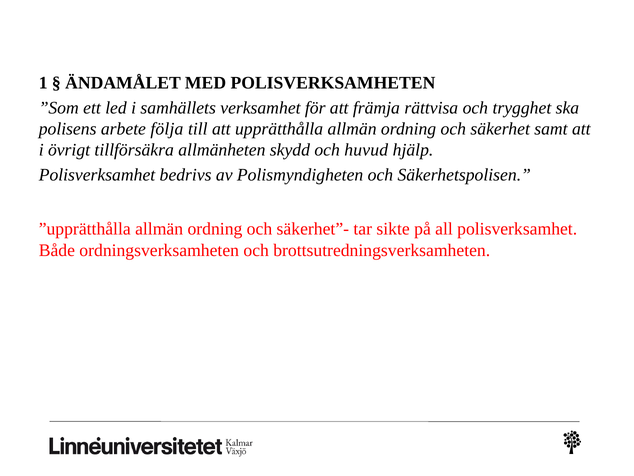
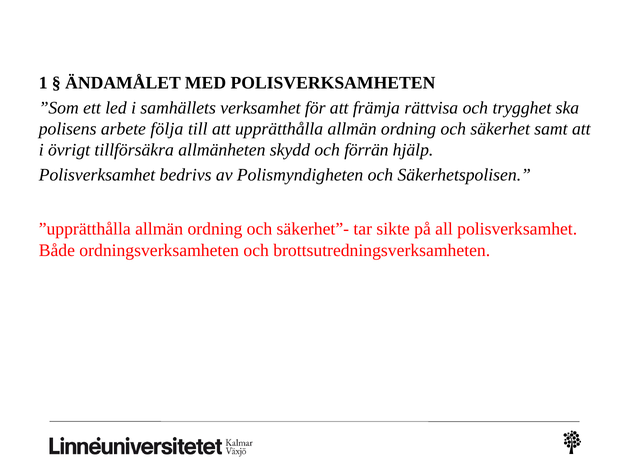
huvud: huvud -> förrän
